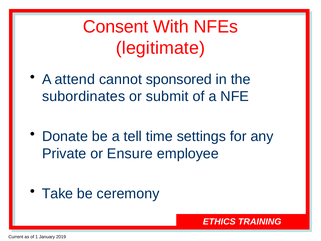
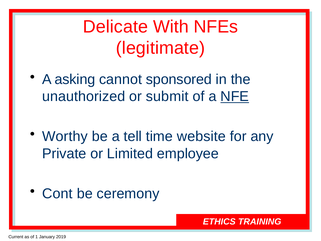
Consent: Consent -> Delicate
attend: attend -> asking
subordinates: subordinates -> unauthorized
NFE underline: none -> present
Donate: Donate -> Worthy
settings: settings -> website
Ensure: Ensure -> Limited
Take: Take -> Cont
